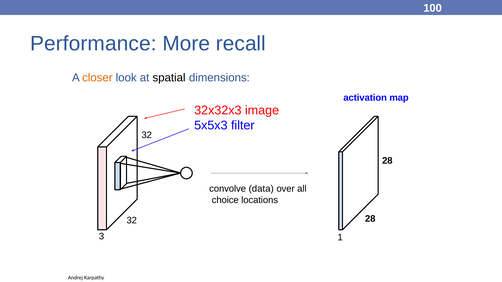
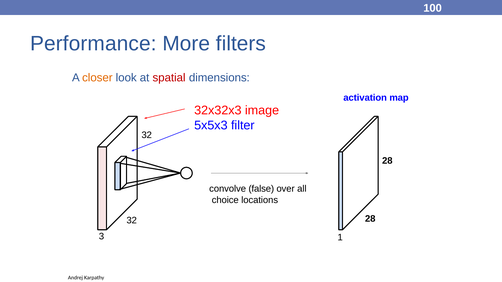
recall: recall -> filters
spatial colour: black -> red
data: data -> false
